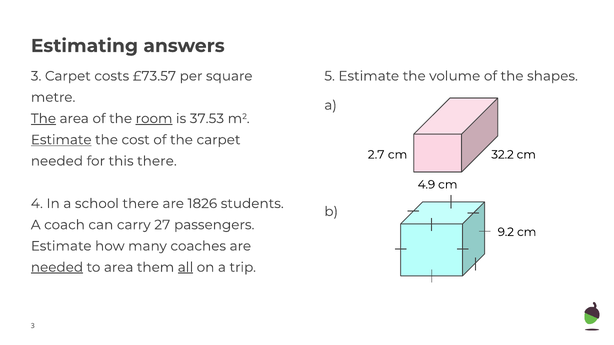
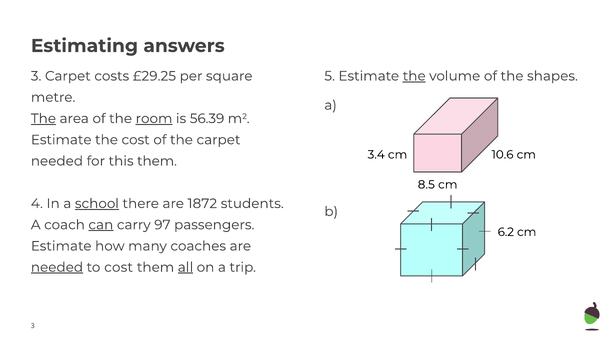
£73.57: £73.57 -> £29.25
the at (414, 76) underline: none -> present
37.53: 37.53 -> 56.39
Estimate at (61, 140) underline: present -> none
2.7: 2.7 -> 3.4
32.2: 32.2 -> 10.6
this there: there -> them
4.9: 4.9 -> 8.5
school underline: none -> present
1826: 1826 -> 1872
can underline: none -> present
27: 27 -> 97
9.2: 9.2 -> 6.2
to area: area -> cost
